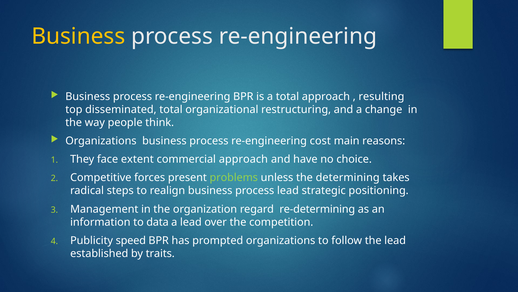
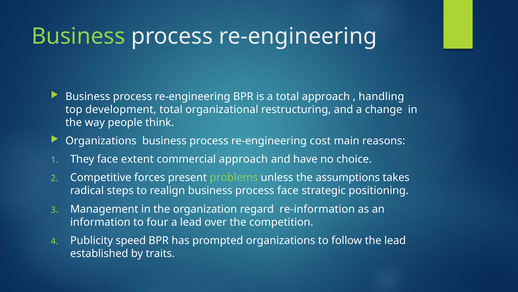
Business at (78, 36) colour: yellow -> light green
resulting: resulting -> handling
disseminated: disseminated -> development
determining: determining -> assumptions
process lead: lead -> face
re-determining: re-determining -> re-information
data: data -> four
